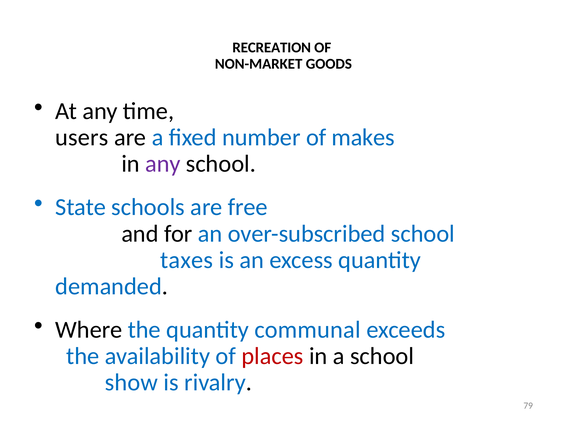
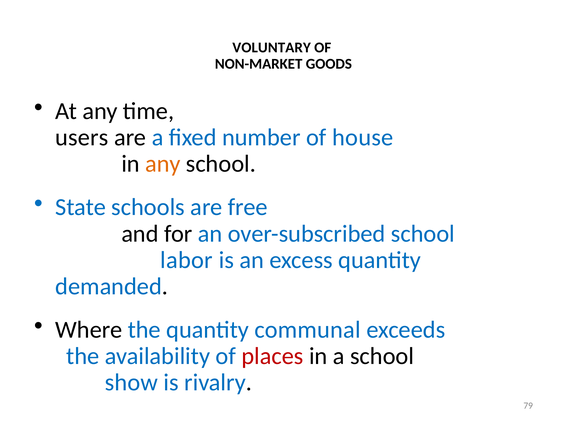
RECREATION: RECREATION -> VOLUNTARY
makes: makes -> house
any at (163, 164) colour: purple -> orange
taxes: taxes -> labor
